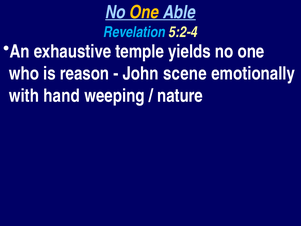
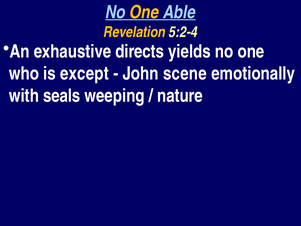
Revelation colour: light blue -> yellow
temple: temple -> directs
reason: reason -> except
hand: hand -> seals
